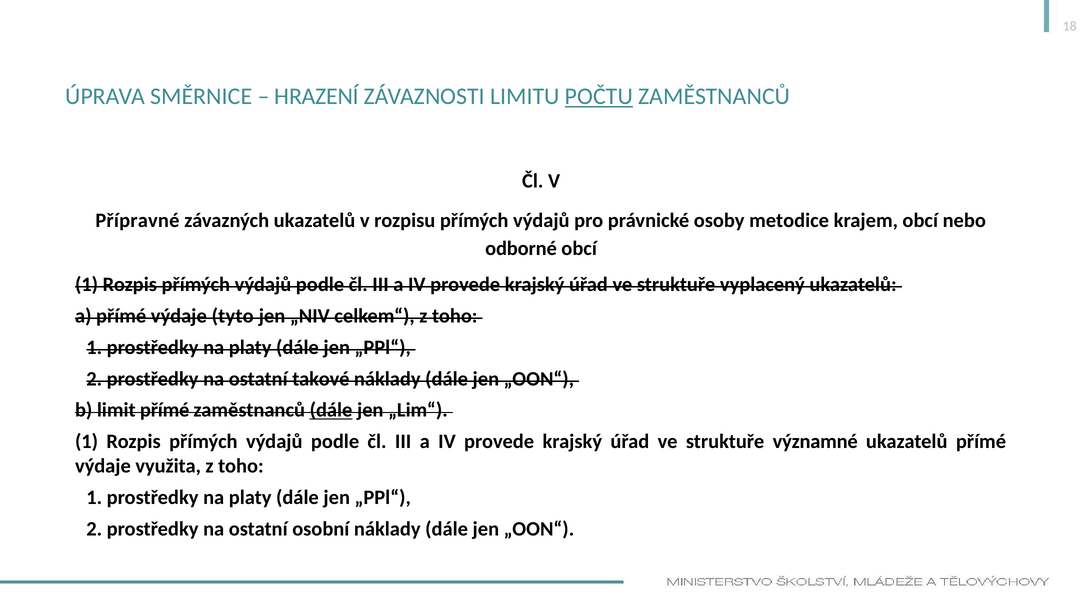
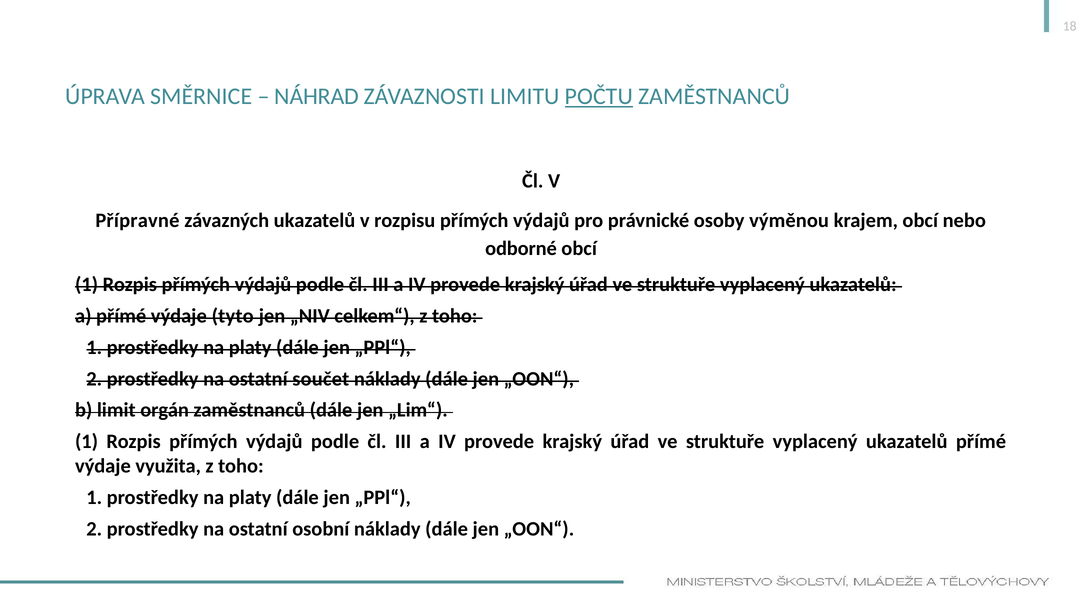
HRAZENÍ: HRAZENÍ -> NÁHRAD
metodice: metodice -> výměnou
takové: takové -> součet
limit přímé: přímé -> orgán
dále at (331, 410) underline: present -> none
významné at (815, 442): významné -> vyplacený
